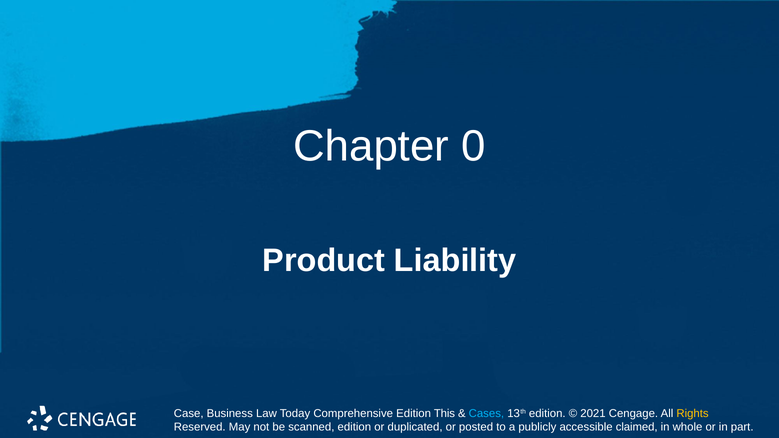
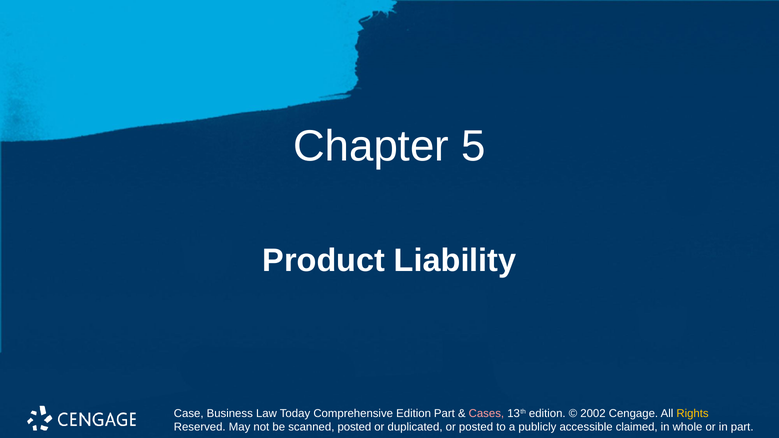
0: 0 -> 5
Edition This: This -> Part
Cases colour: light blue -> pink
2021: 2021 -> 2002
scanned edition: edition -> posted
